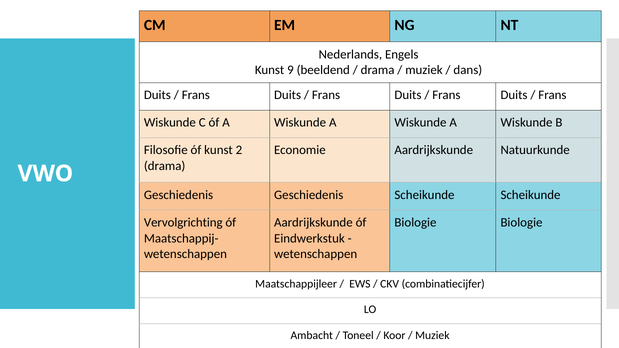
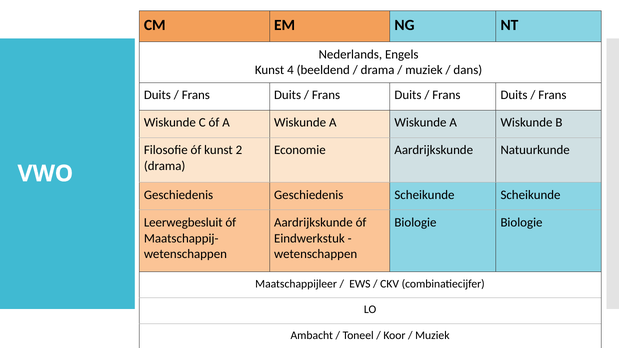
9: 9 -> 4
Vervolgrichting: Vervolgrichting -> Leerwegbesluit
